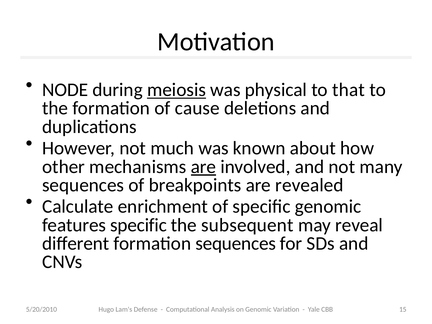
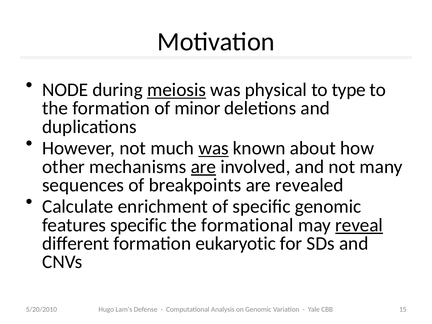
that: that -> type
cause: cause -> minor
was at (213, 148) underline: none -> present
subsequent: subsequent -> formational
reveal underline: none -> present
formation sequences: sequences -> eukaryotic
